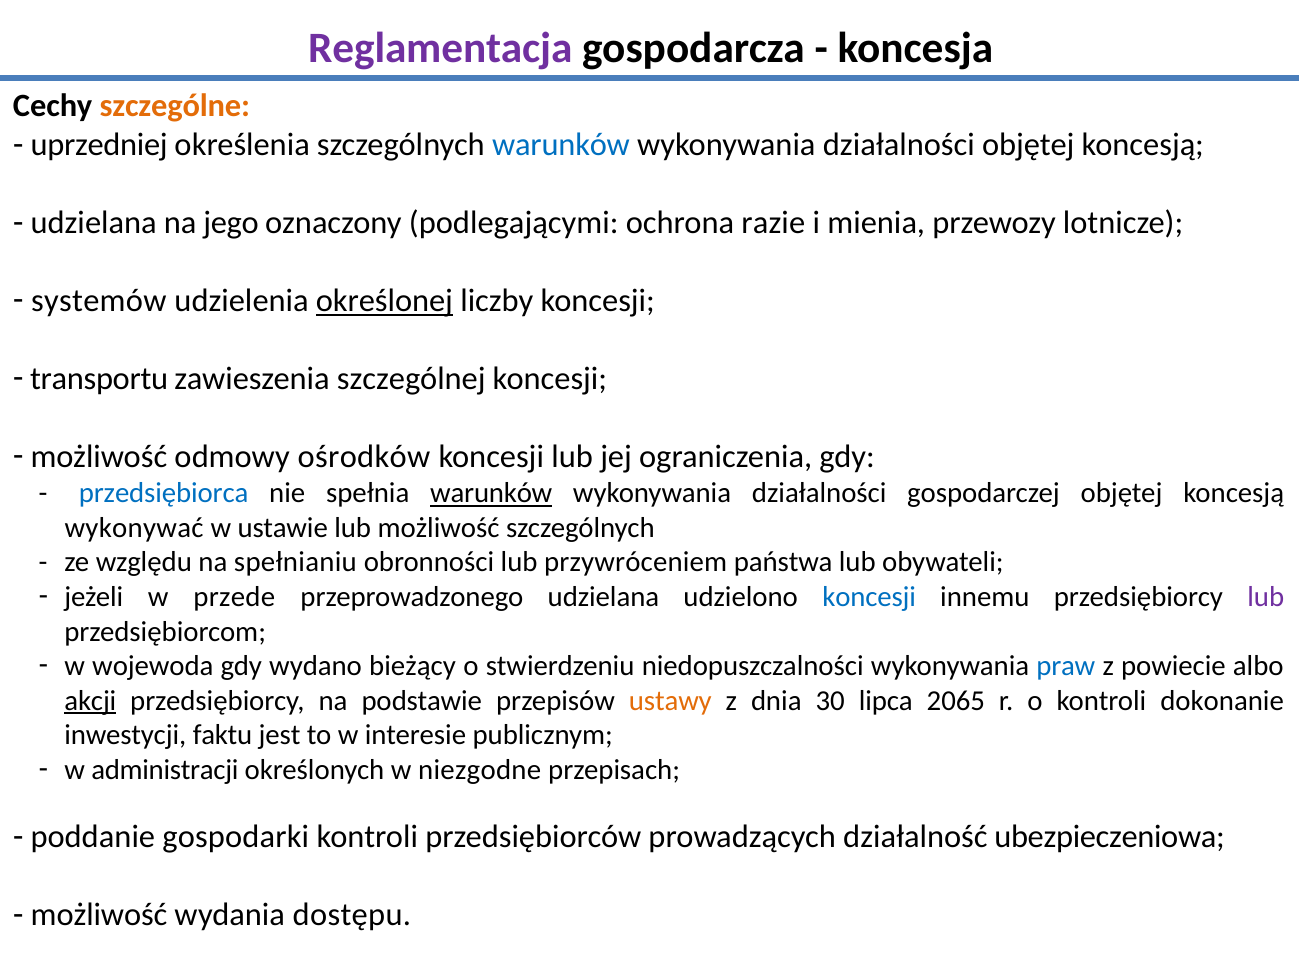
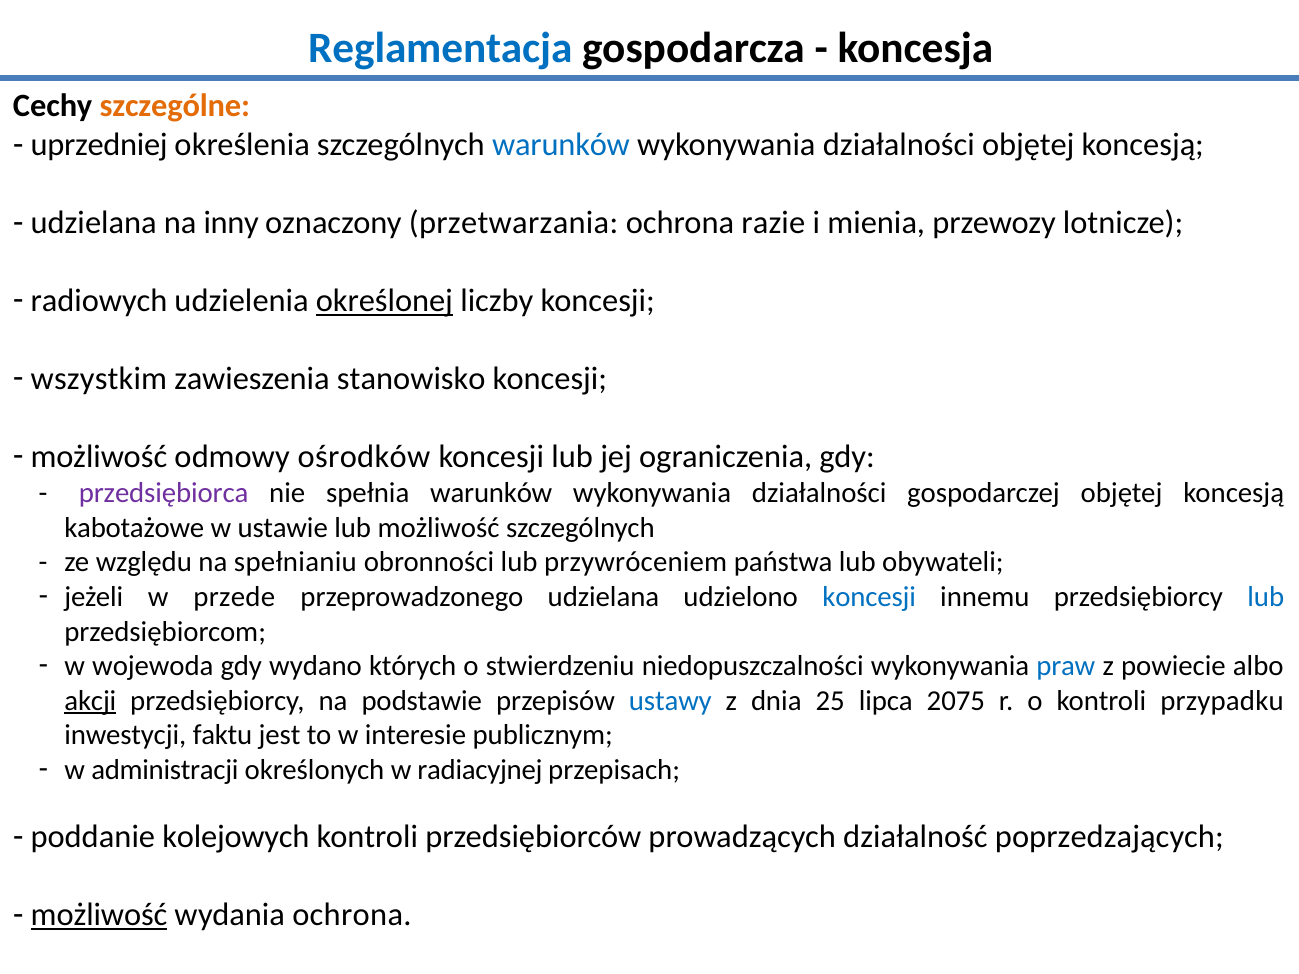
Reglamentacja colour: purple -> blue
jego: jego -> inny
podlegającymi: podlegającymi -> przetwarzania
systemów: systemów -> radiowych
transportu: transportu -> wszystkim
szczególnej: szczególnej -> stanowisko
przedsiębiorca colour: blue -> purple
warunków at (491, 493) underline: present -> none
wykonywać: wykonywać -> kabotażowe
lub at (1266, 597) colour: purple -> blue
bieżący: bieżący -> których
ustawy colour: orange -> blue
30: 30 -> 25
2065: 2065 -> 2075
dokonanie: dokonanie -> przypadku
niezgodne: niezgodne -> radiacyjnej
gospodarki: gospodarki -> kolejowych
ubezpieczeniowa: ubezpieczeniowa -> poprzedzających
możliwość at (99, 915) underline: none -> present
wydania dostępu: dostępu -> ochrona
